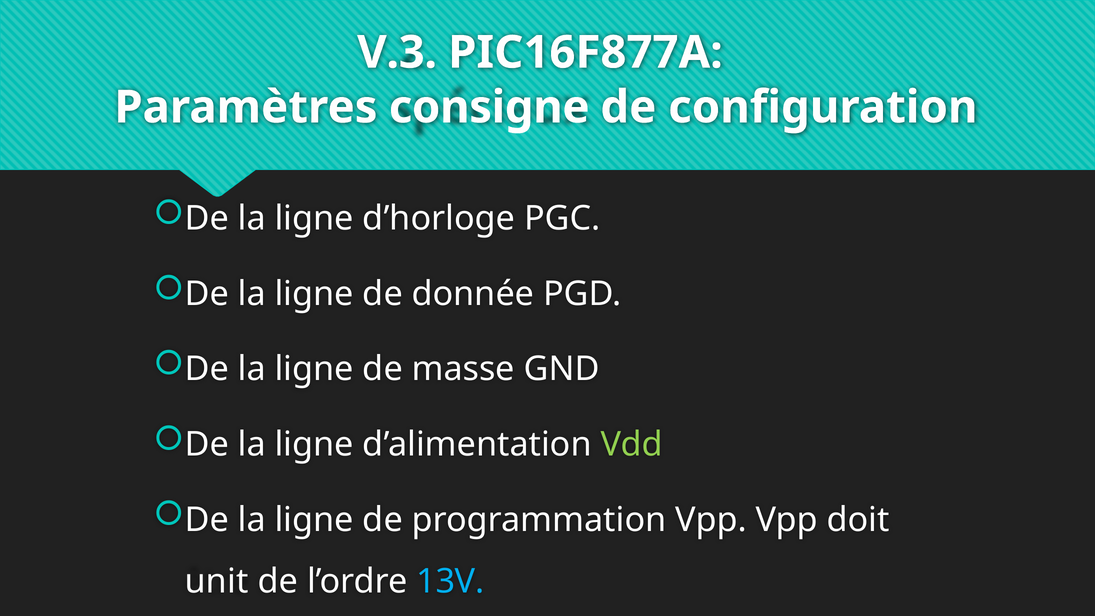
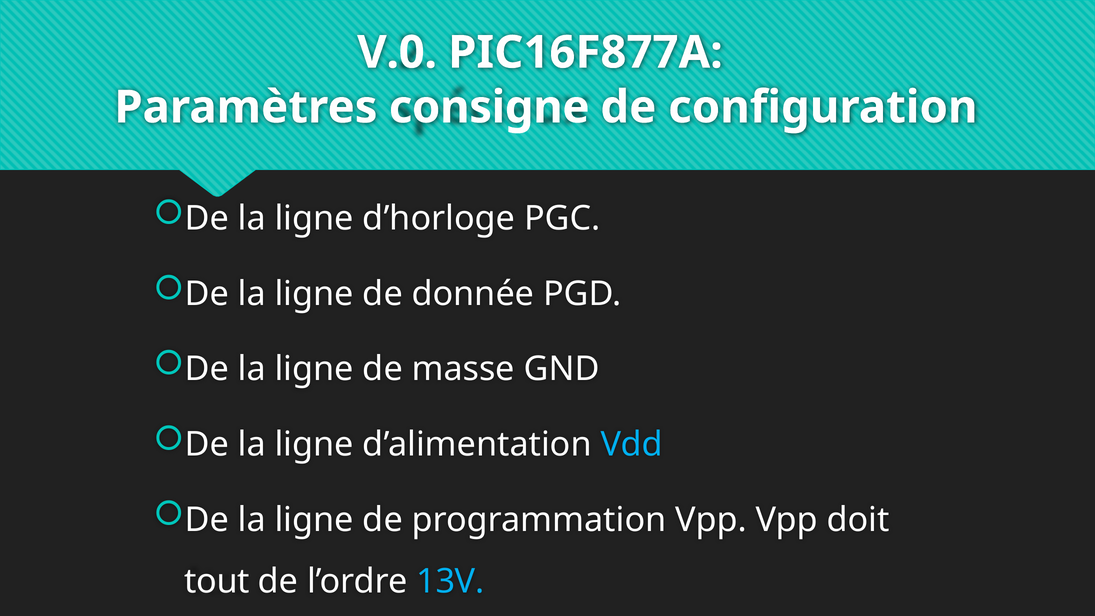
V.3: V.3 -> V.0
Vdd colour: light green -> light blue
unit: unit -> tout
